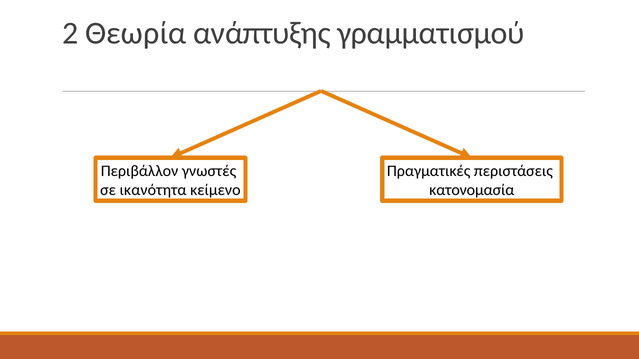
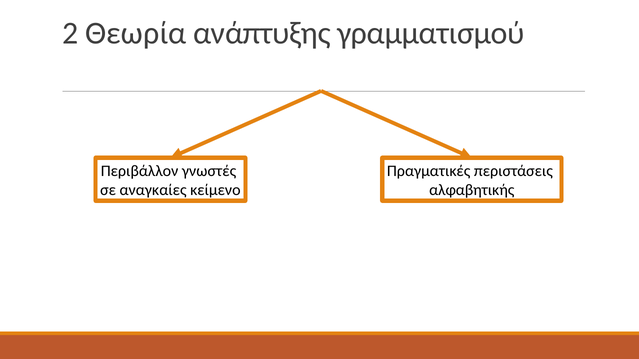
ικανότητα: ικανότητα -> αναγκαίες
κατονομασία: κατονομασία -> αλφαβητικής
